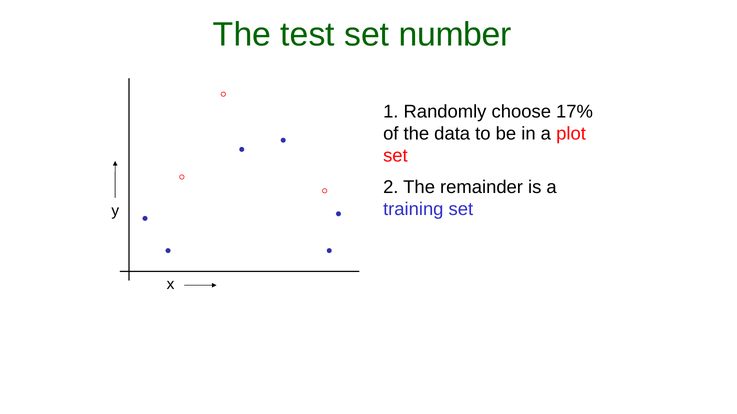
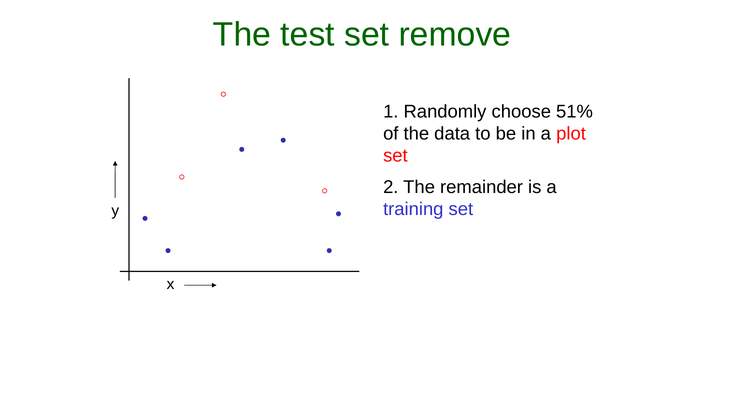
number: number -> remove
17%: 17% -> 51%
